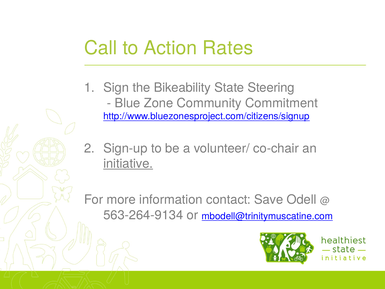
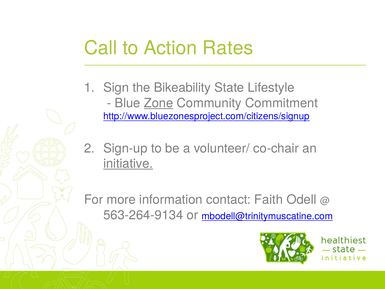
Steering: Steering -> Lifestyle
Zone underline: none -> present
Save: Save -> Faith
